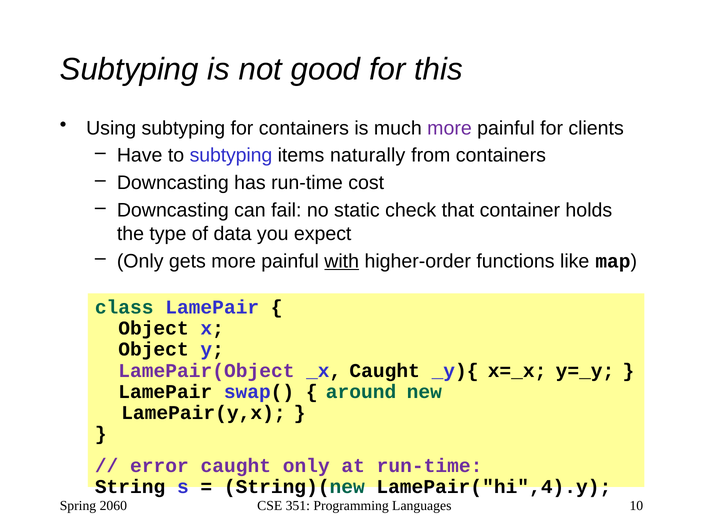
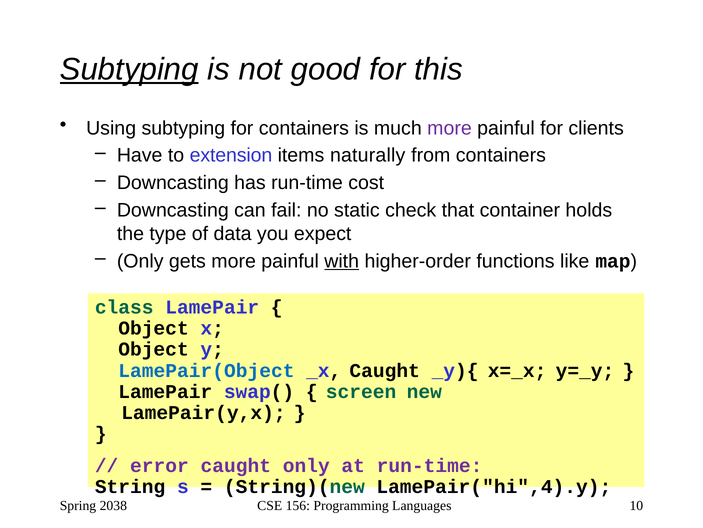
Subtyping at (129, 70) underline: none -> present
to subtyping: subtyping -> extension
LamePair(Object colour: purple -> blue
around: around -> screen
2060: 2060 -> 2038
351: 351 -> 156
